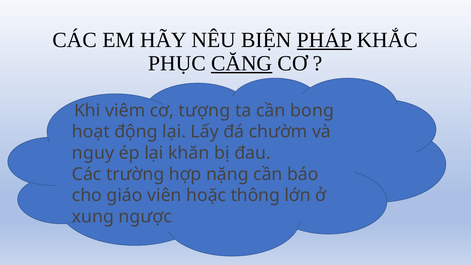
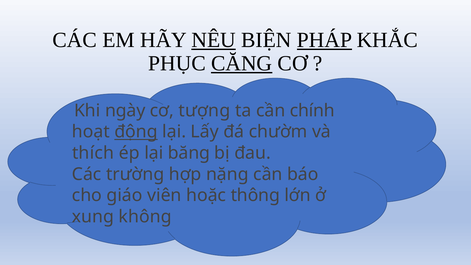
NÊU underline: none -> present
viêm: viêm -> ngày
bong: bong -> chính
động underline: none -> present
nguy: nguy -> thích
khăn: khăn -> băng
ngược: ngược -> không
